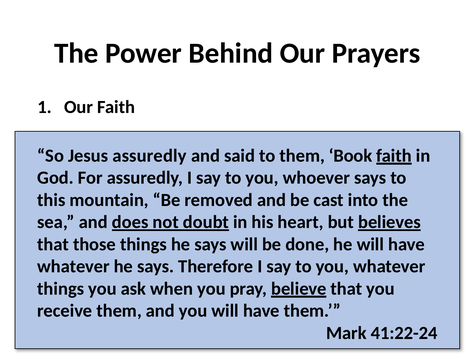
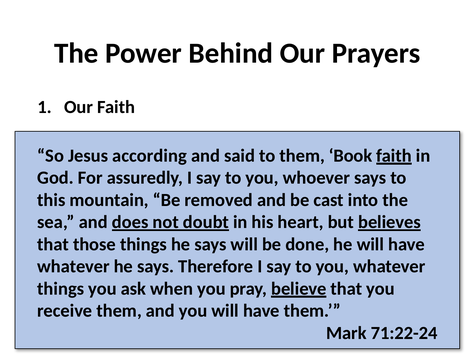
Jesus assuredly: assuredly -> according
41:22-24: 41:22-24 -> 71:22-24
